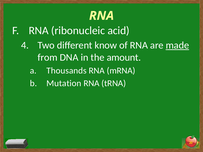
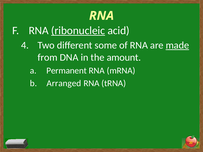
ribonucleic underline: none -> present
know: know -> some
Thousands: Thousands -> Permanent
Mutation: Mutation -> Arranged
